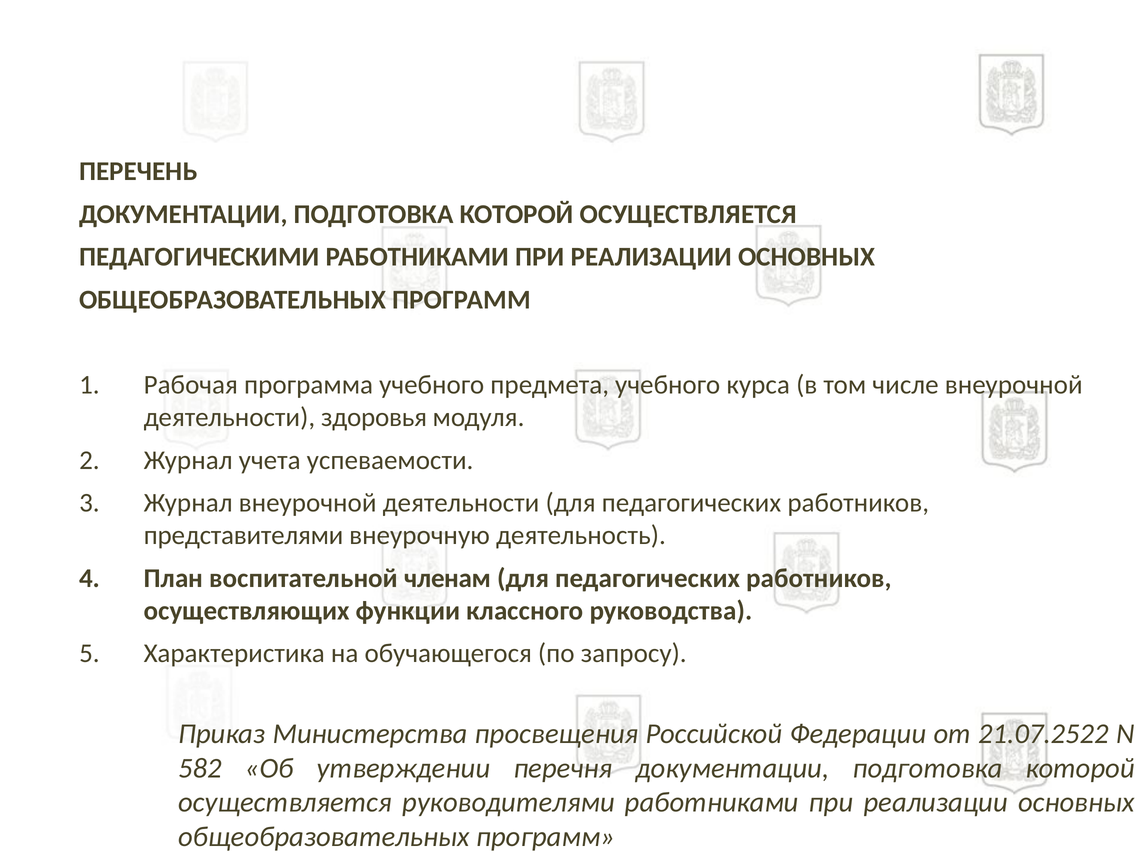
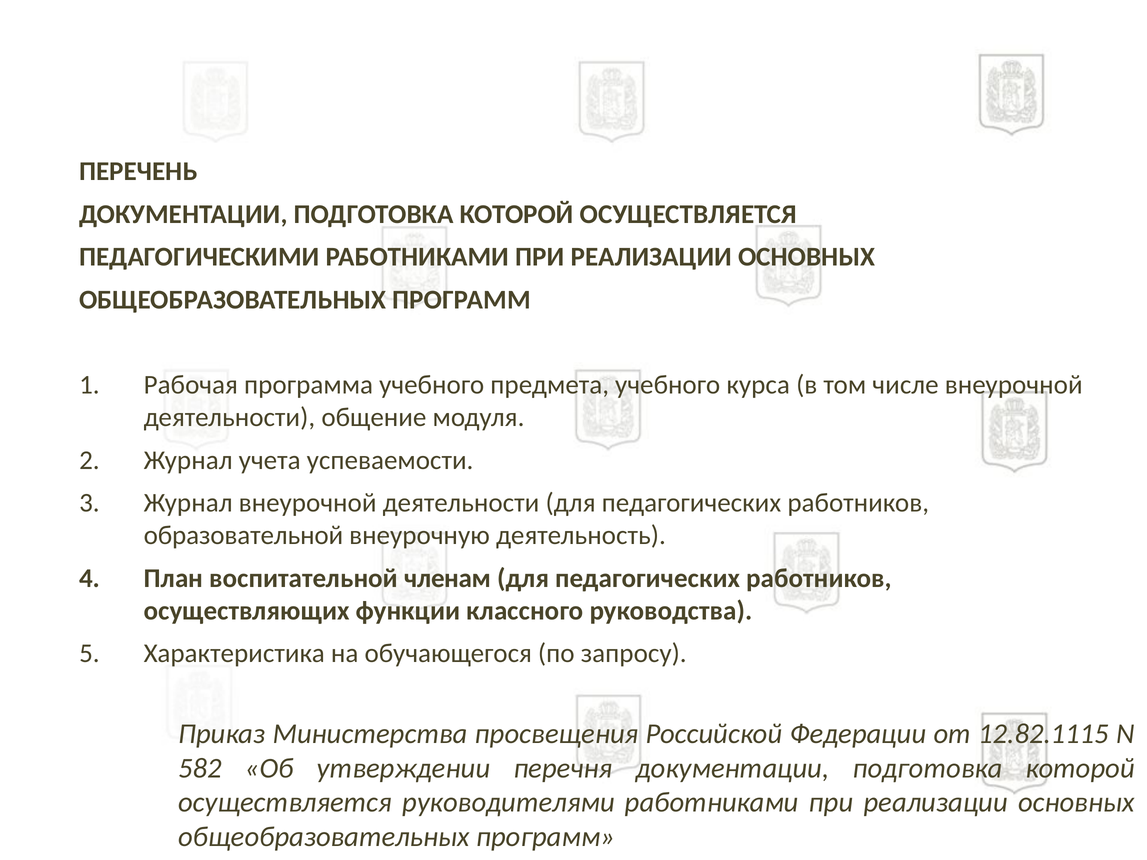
здоровья: здоровья -> общение
представителями: представителями -> образовательной
21.07.2522: 21.07.2522 -> 12.82.1115
